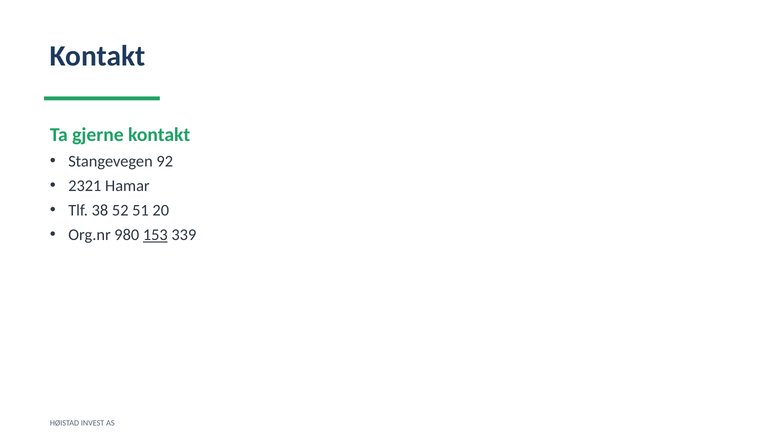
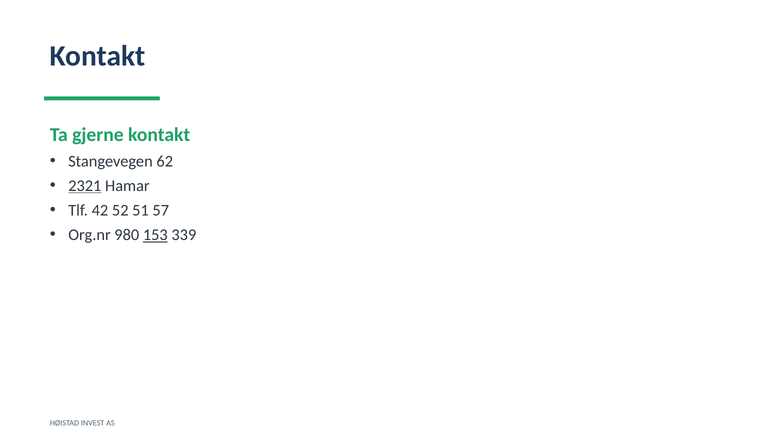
92: 92 -> 62
2321 underline: none -> present
38: 38 -> 42
20: 20 -> 57
